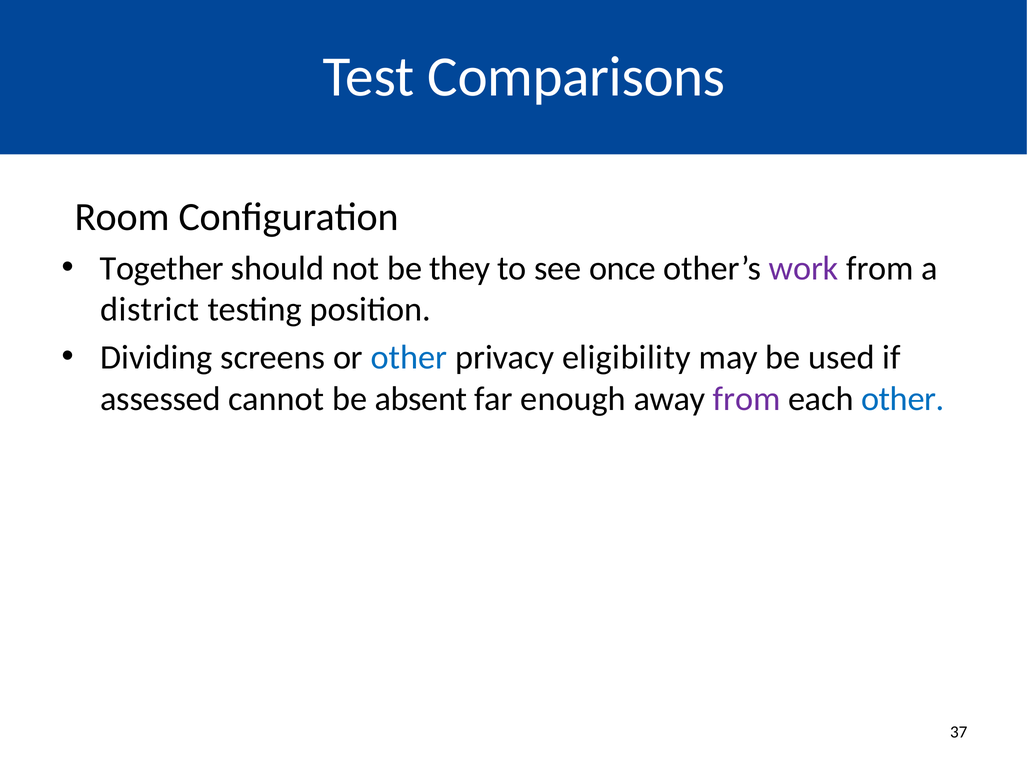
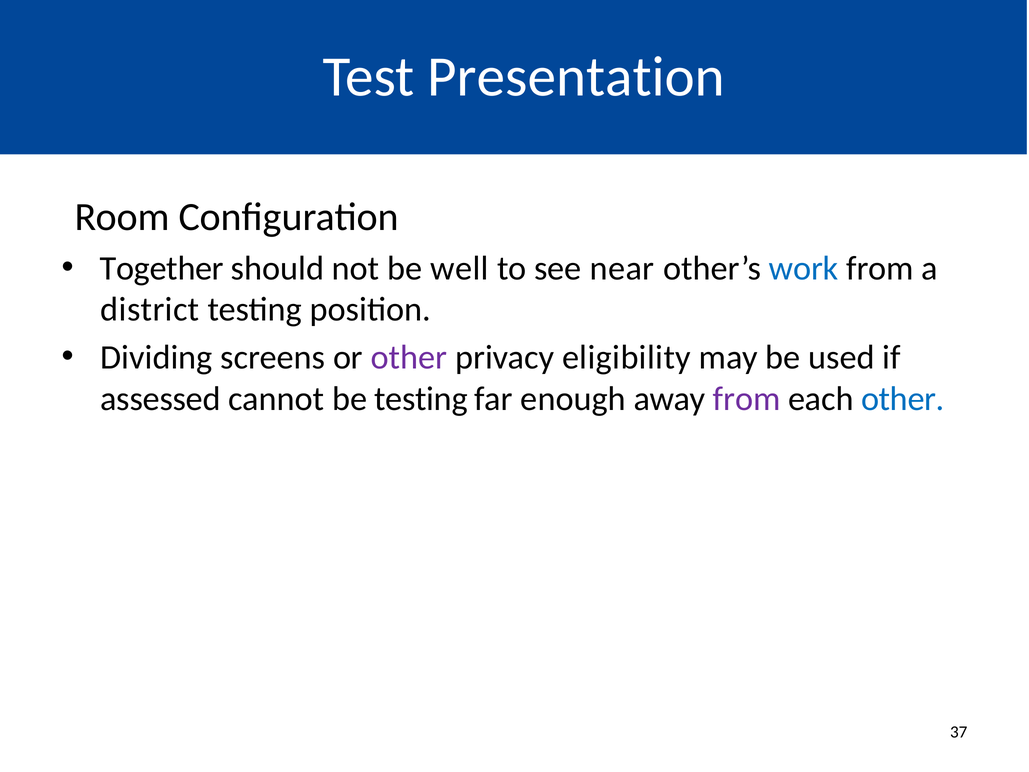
Comparisons: Comparisons -> Presentation
they: they -> well
once: once -> near
work colour: purple -> blue
other at (409, 357) colour: blue -> purple
be absent: absent -> testing
